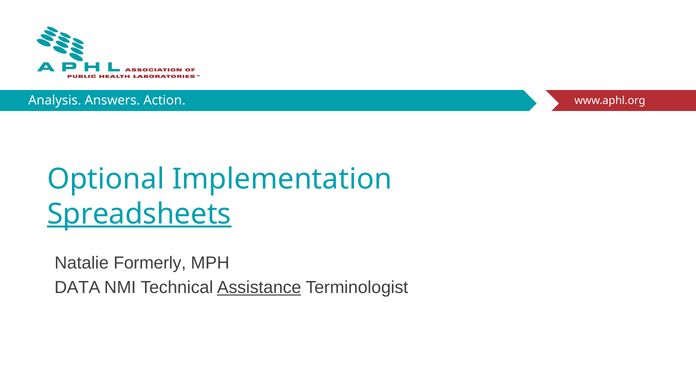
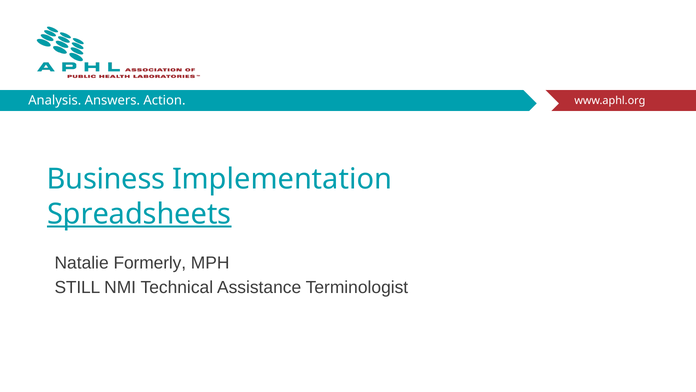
Optional: Optional -> Business
DATA: DATA -> STILL
Assistance underline: present -> none
